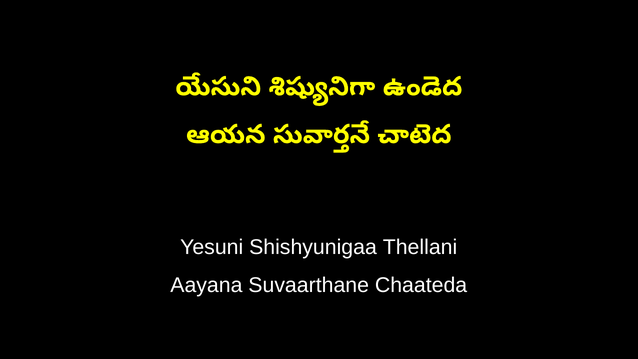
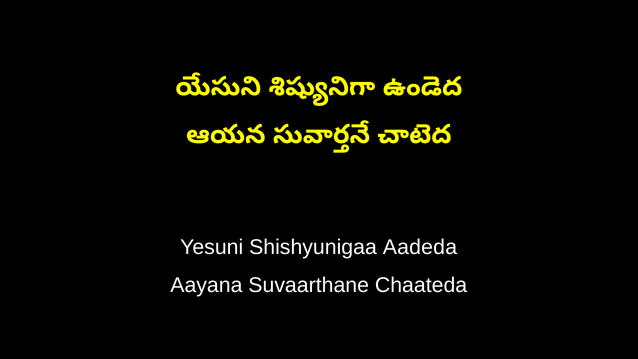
Thellani: Thellani -> Aadeda
